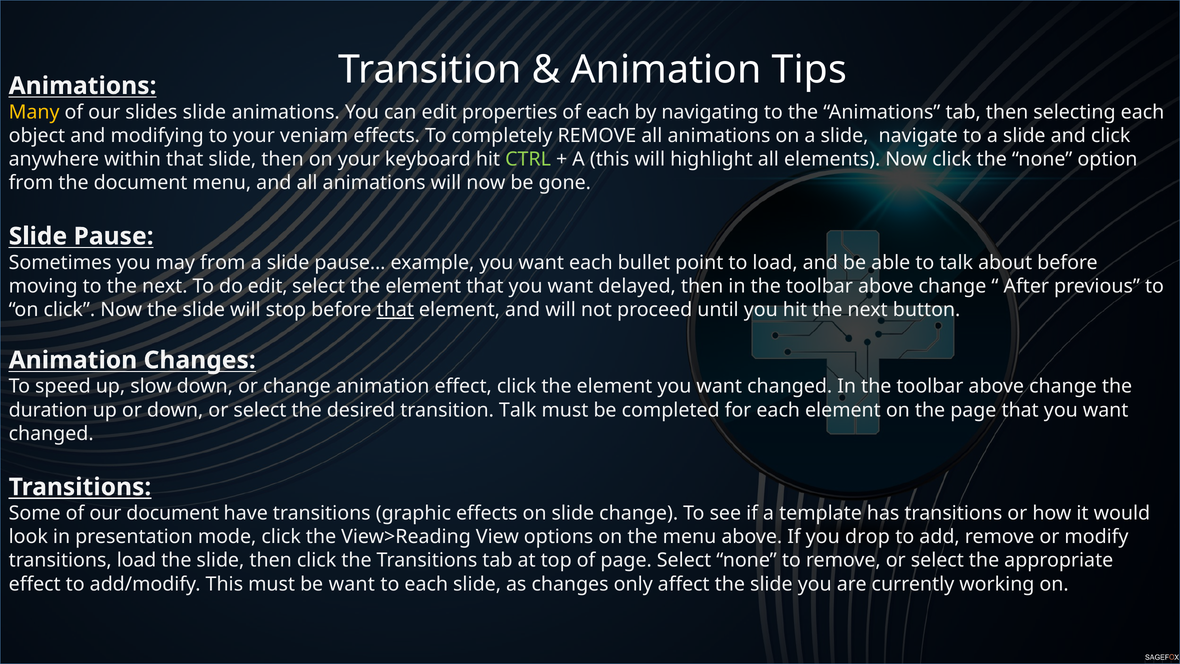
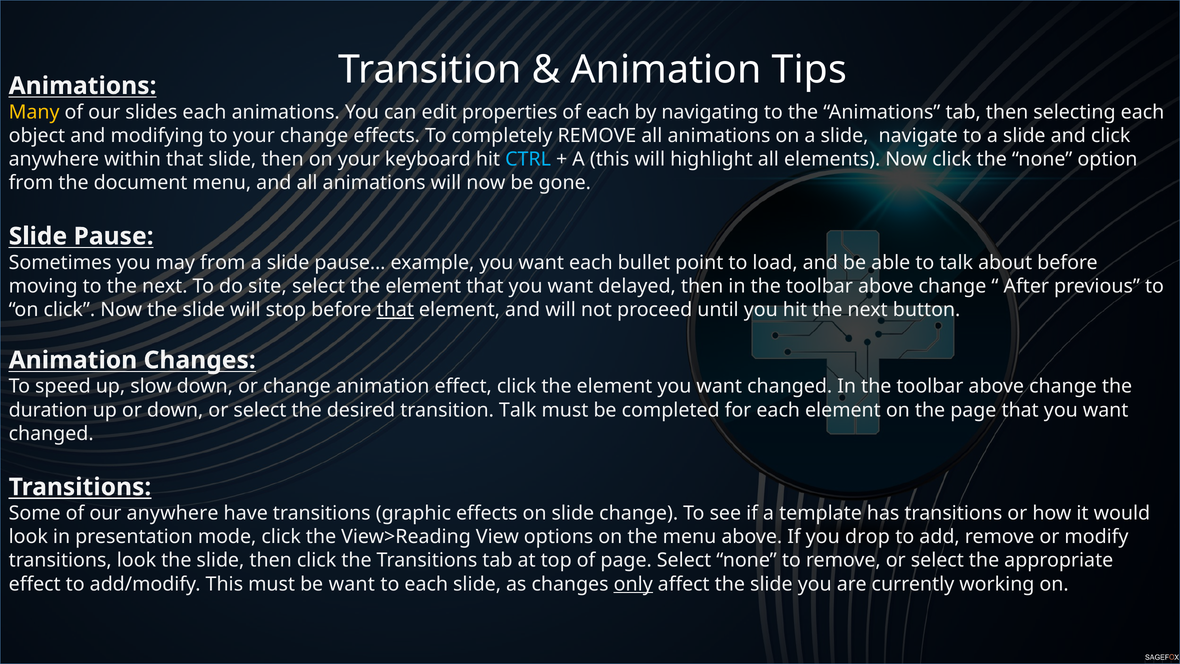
slides slide: slide -> each
your veniam: veniam -> change
CTRL colour: light green -> light blue
do edit: edit -> site
our document: document -> anywhere
transitions load: load -> look
only underline: none -> present
